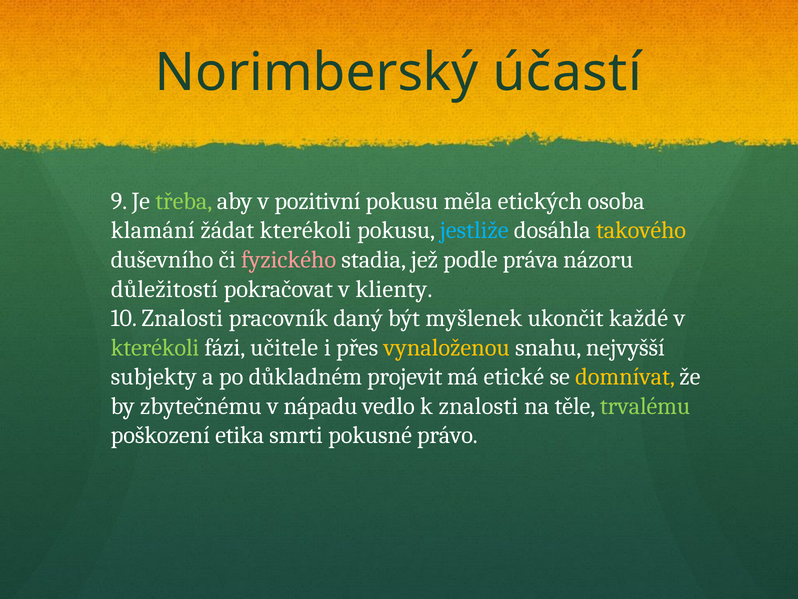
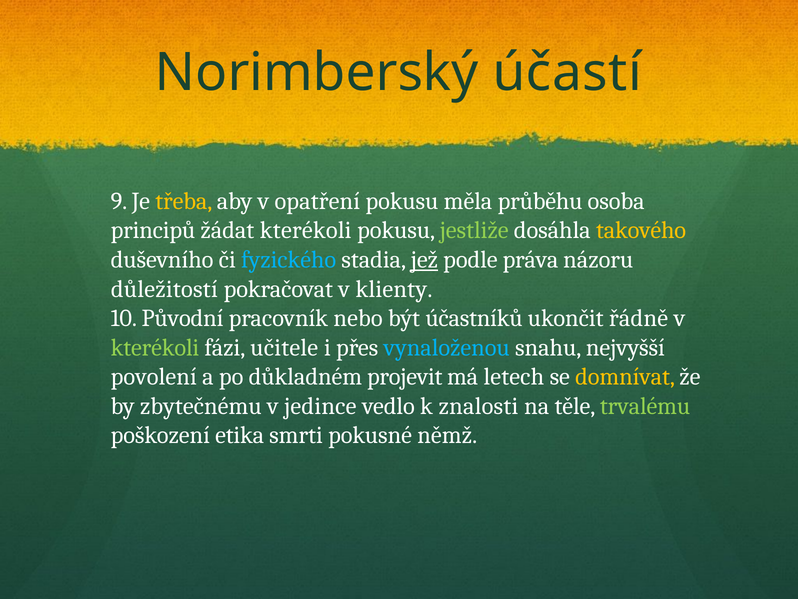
třeba colour: light green -> yellow
pozitivní: pozitivní -> opatření
etických: etických -> průběhu
klamání: klamání -> principů
jestliže colour: light blue -> light green
fyzického colour: pink -> light blue
jež underline: none -> present
10 Znalosti: Znalosti -> Původní
daný: daný -> nebo
myšlenek: myšlenek -> účastníků
každé: každé -> řádně
vynaloženou colour: yellow -> light blue
subjekty: subjekty -> povolení
etické: etické -> letech
nápadu: nápadu -> jedince
právo: právo -> němž
